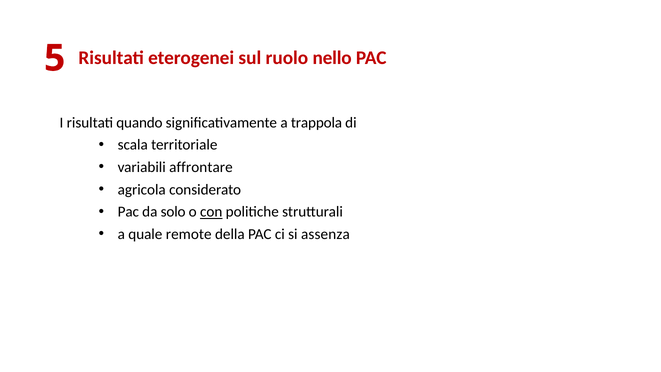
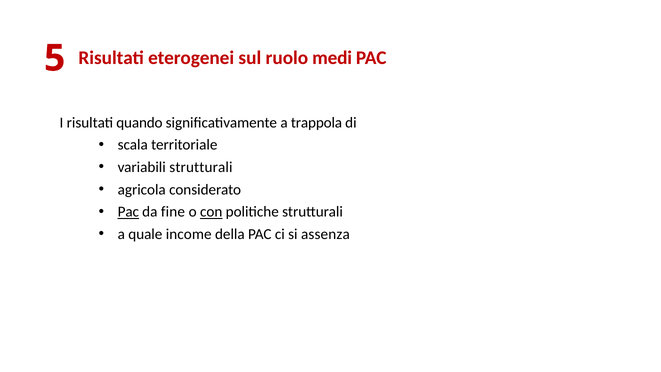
nello: nello -> medi
variabili affrontare: affrontare -> strutturali
Pac at (128, 212) underline: none -> present
solo: solo -> fine
remote: remote -> income
